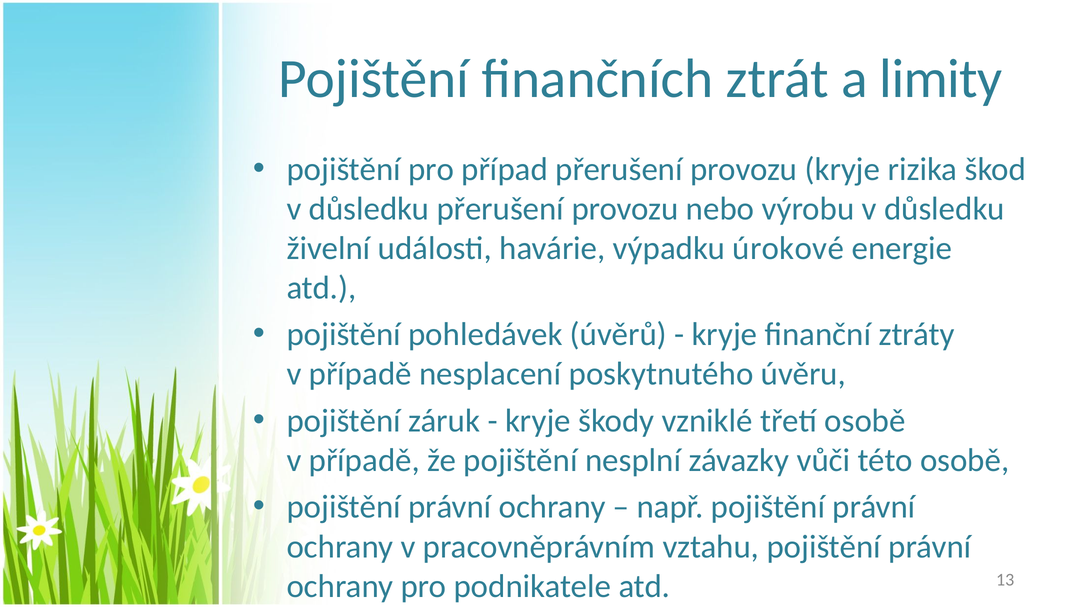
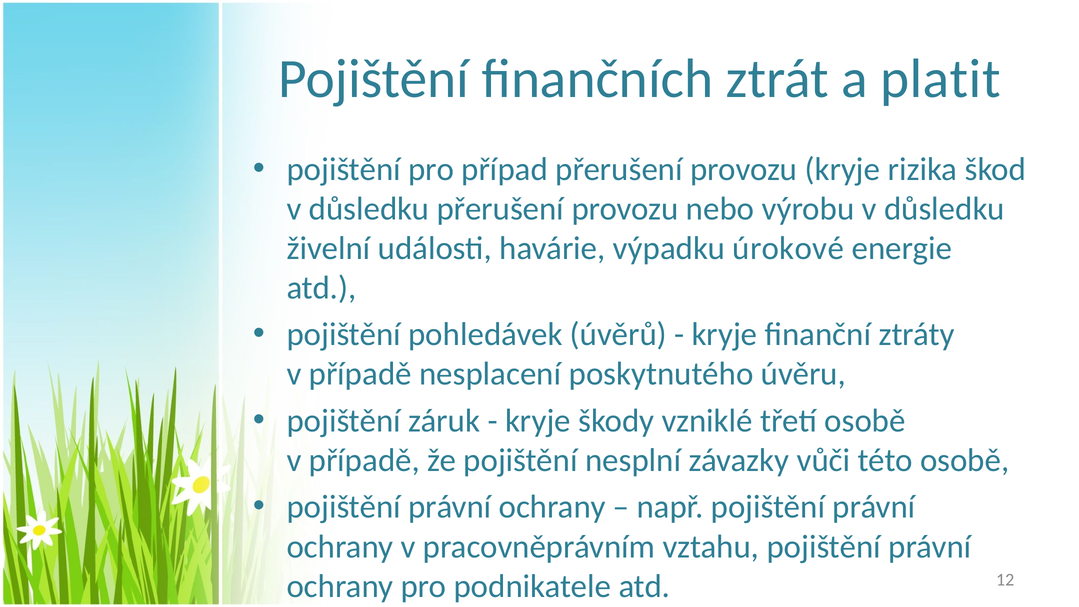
limity: limity -> platit
13: 13 -> 12
